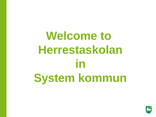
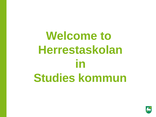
System: System -> Studies
